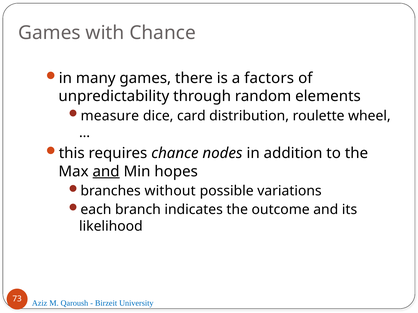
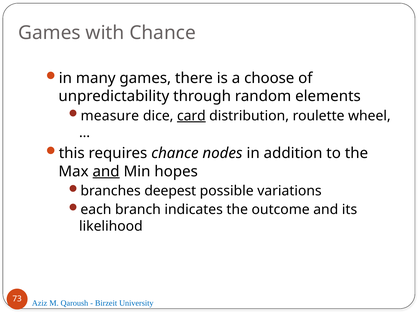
factors: factors -> choose
card underline: none -> present
without: without -> deepest
